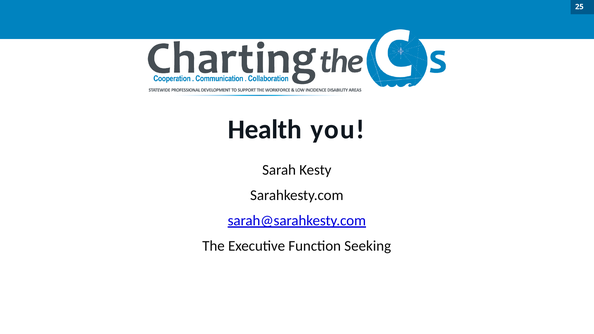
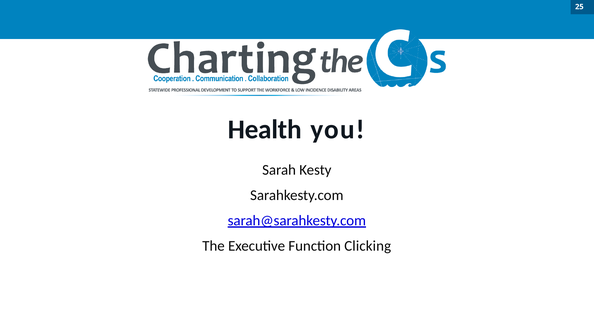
Seeking: Seeking -> Clicking
